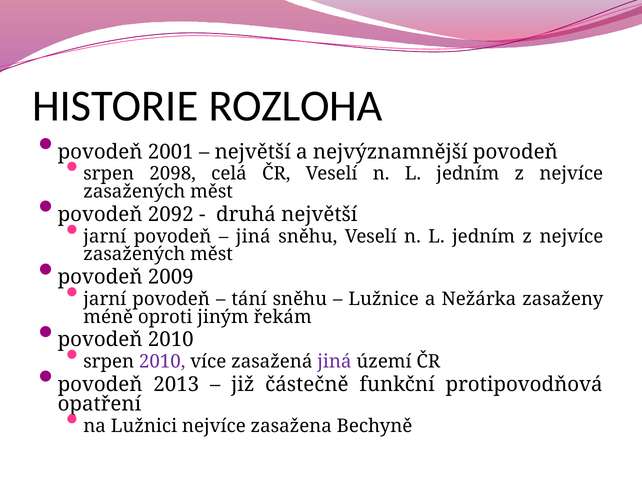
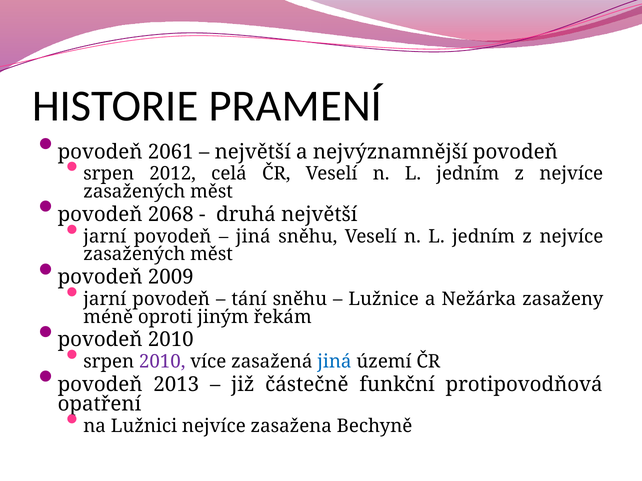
ROZLOHA: ROZLOHA -> PRAMENÍ
2001: 2001 -> 2061
2098: 2098 -> 2012
2092: 2092 -> 2068
jiná at (334, 362) colour: purple -> blue
